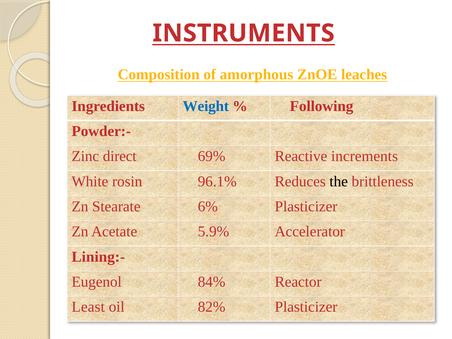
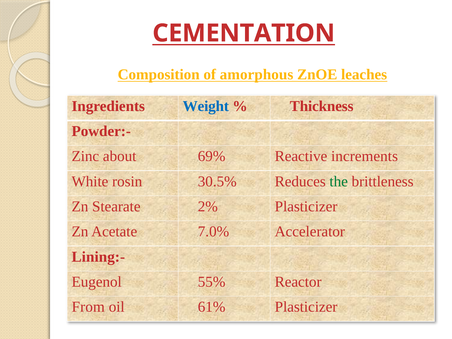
INSTRUMENTS: INSTRUMENTS -> CEMENTATION
Following: Following -> Thickness
direct: direct -> about
96.1%: 96.1% -> 30.5%
the colour: black -> green
6%: 6% -> 2%
5.9%: 5.9% -> 7.0%
84%: 84% -> 55%
Least: Least -> From
82%: 82% -> 61%
